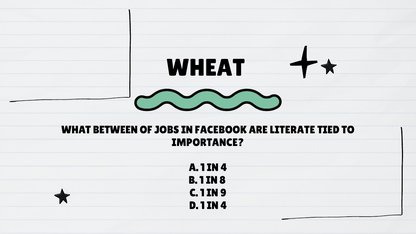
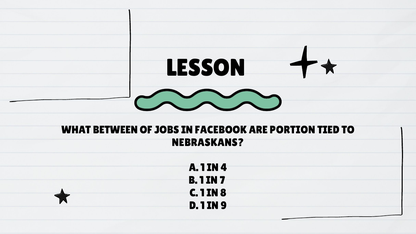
WHEAT: WHEAT -> LESSON
LITERATE: LITERATE -> PORTION
IMPORTANCE: IMPORTANCE -> NEBRASKANS
8: 8 -> 7
9: 9 -> 8
D 1 IN 4: 4 -> 9
